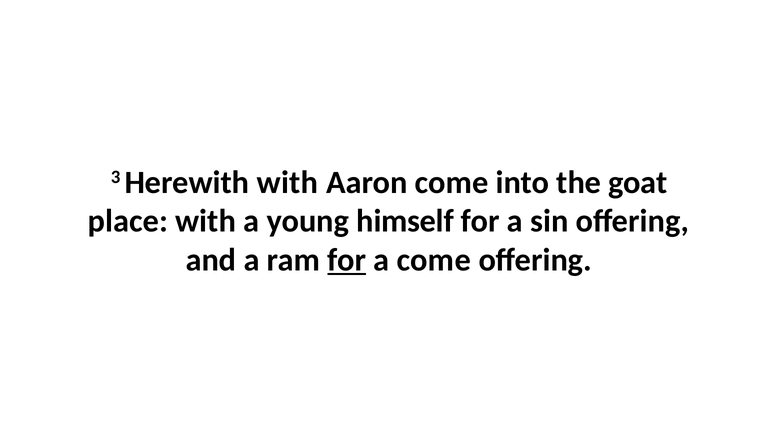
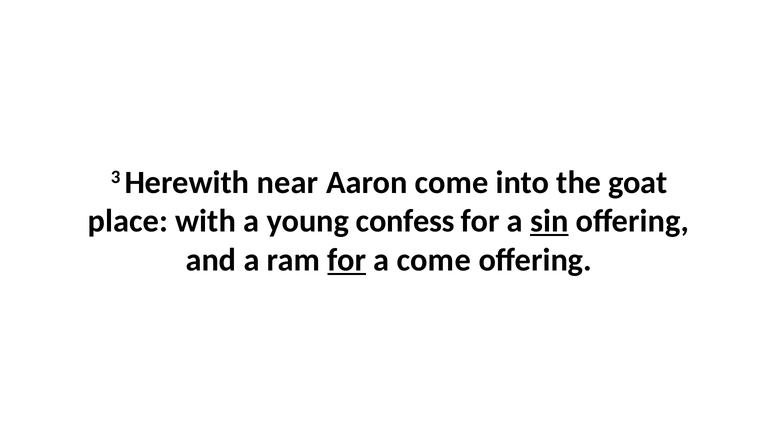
Herewith with: with -> near
himself: himself -> confess
sin underline: none -> present
